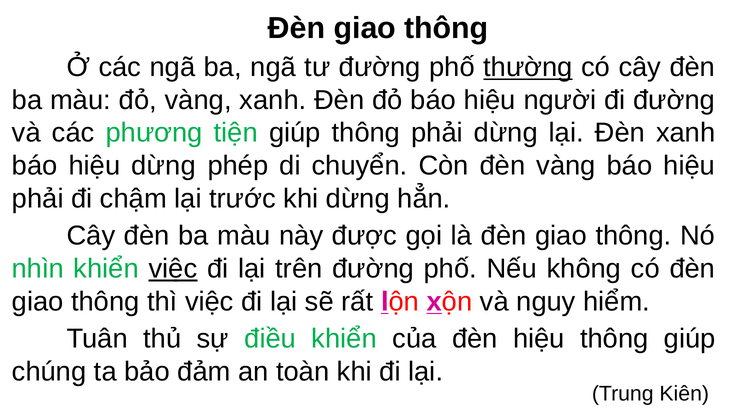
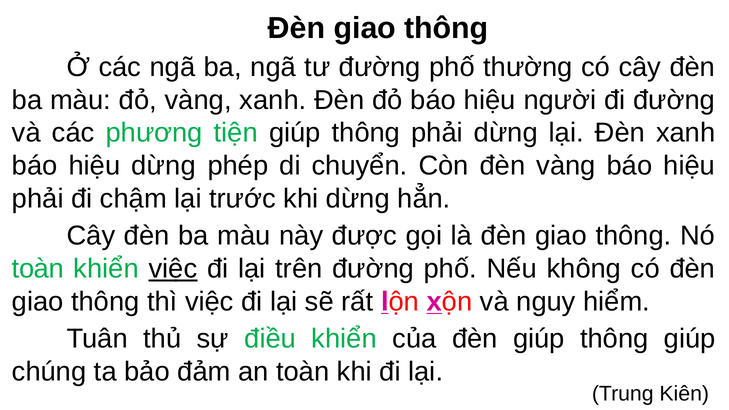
thường underline: present -> none
nhìn at (38, 269): nhìn -> toàn
đèn hiệu: hiệu -> giúp
